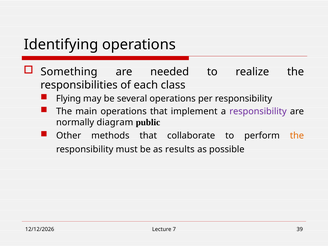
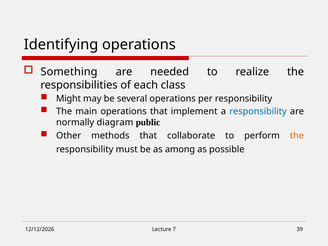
Flying: Flying -> Might
responsibility at (258, 111) colour: purple -> blue
results: results -> among
